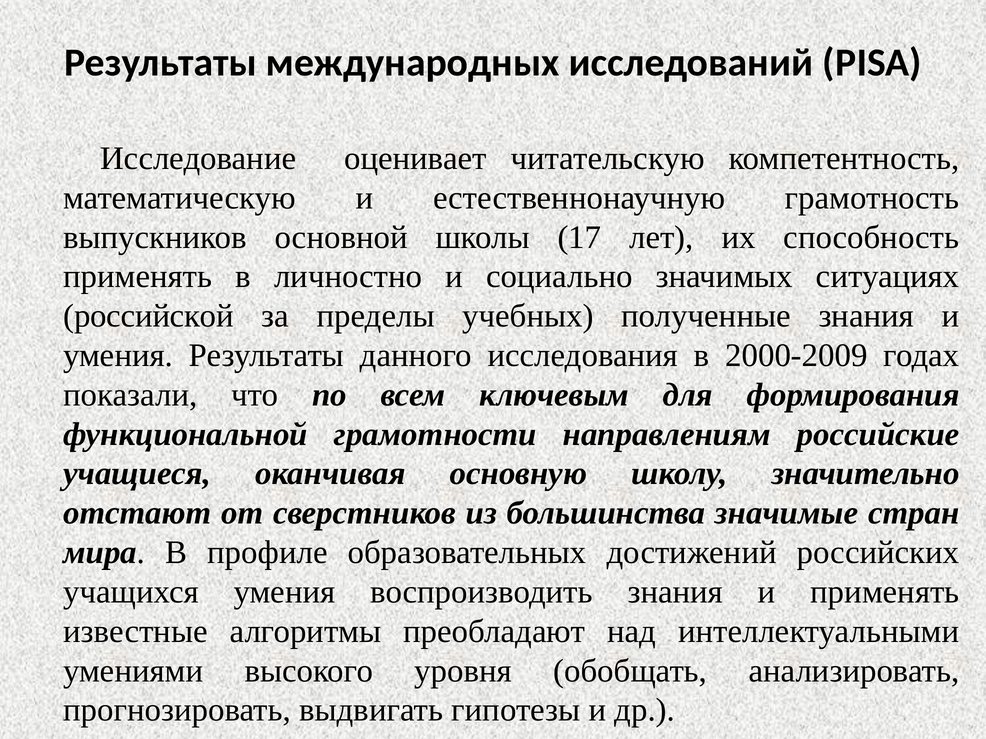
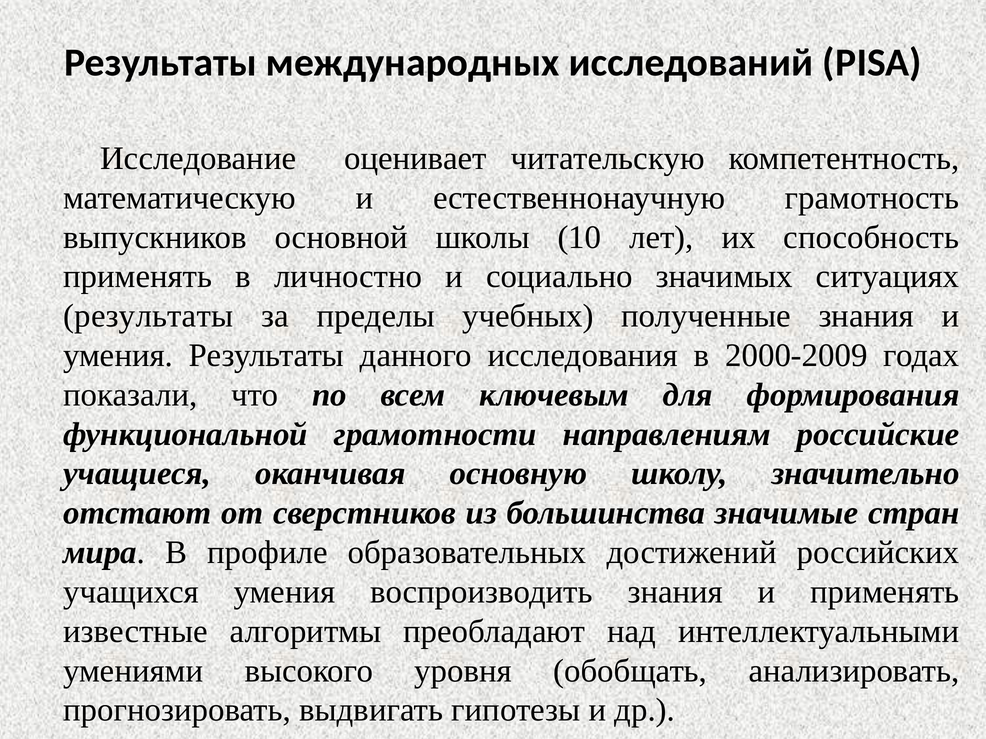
17: 17 -> 10
российской at (149, 316): российской -> результаты
